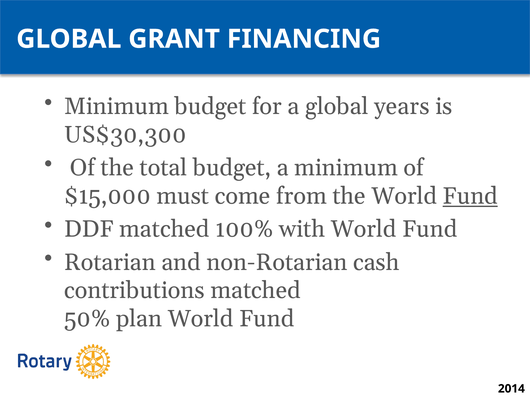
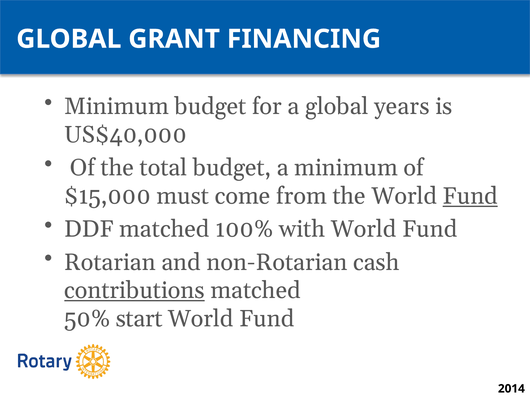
US$30,300: US$30,300 -> US$40,000
contributions underline: none -> present
plan: plan -> start
